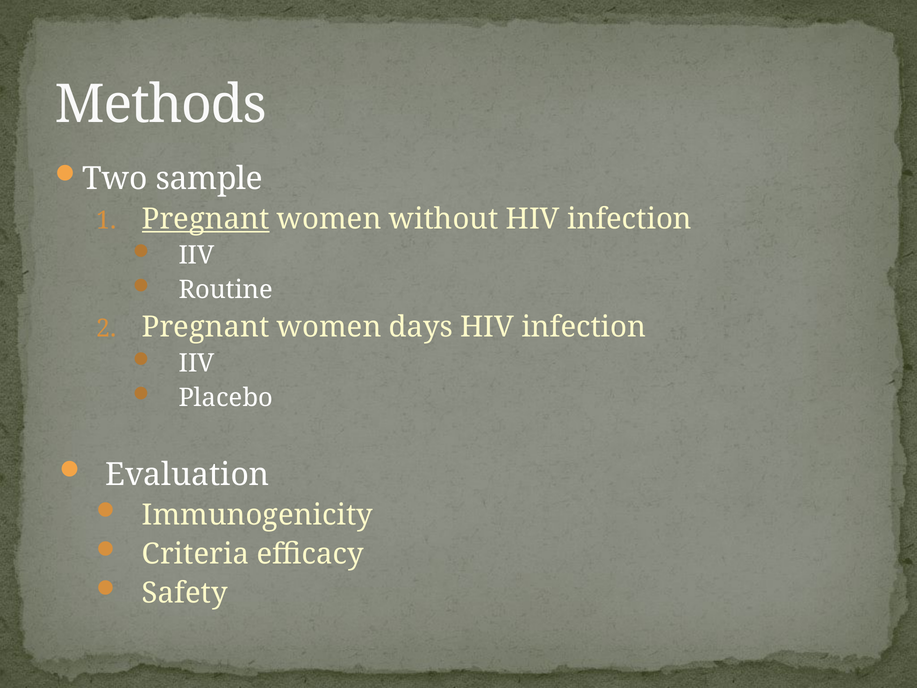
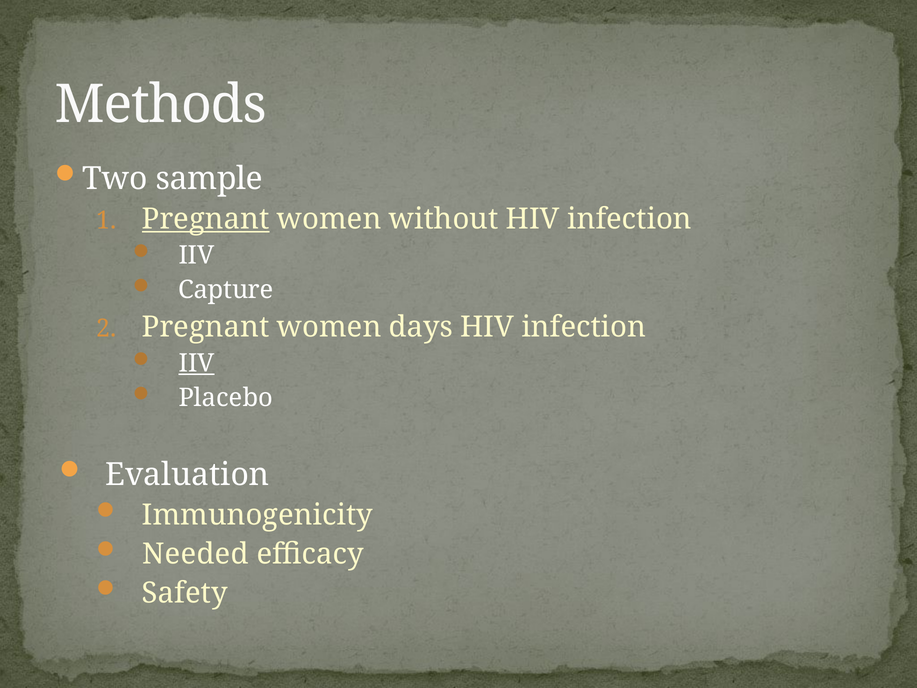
Routine: Routine -> Capture
IIV at (197, 363) underline: none -> present
Criteria: Criteria -> Needed
